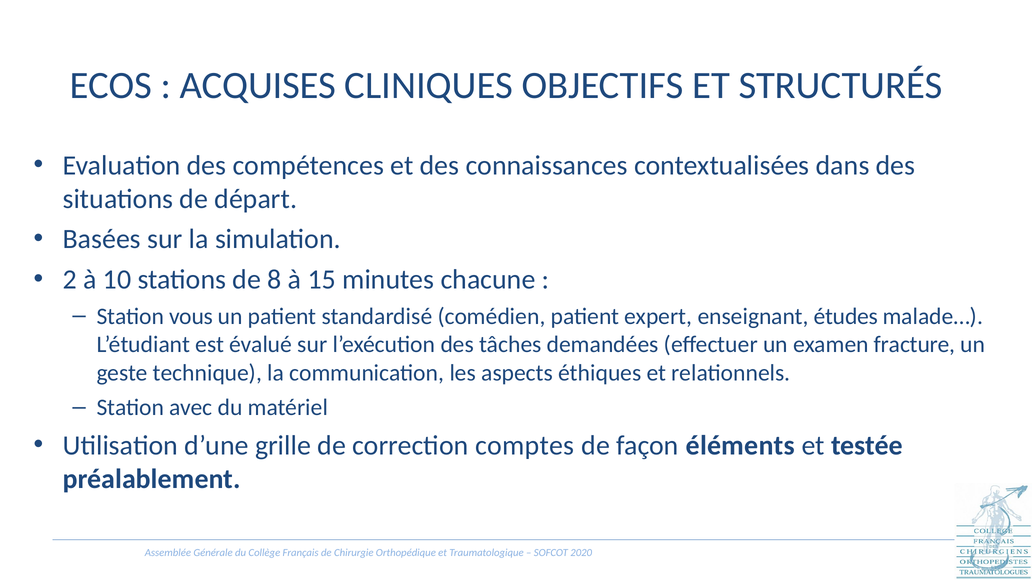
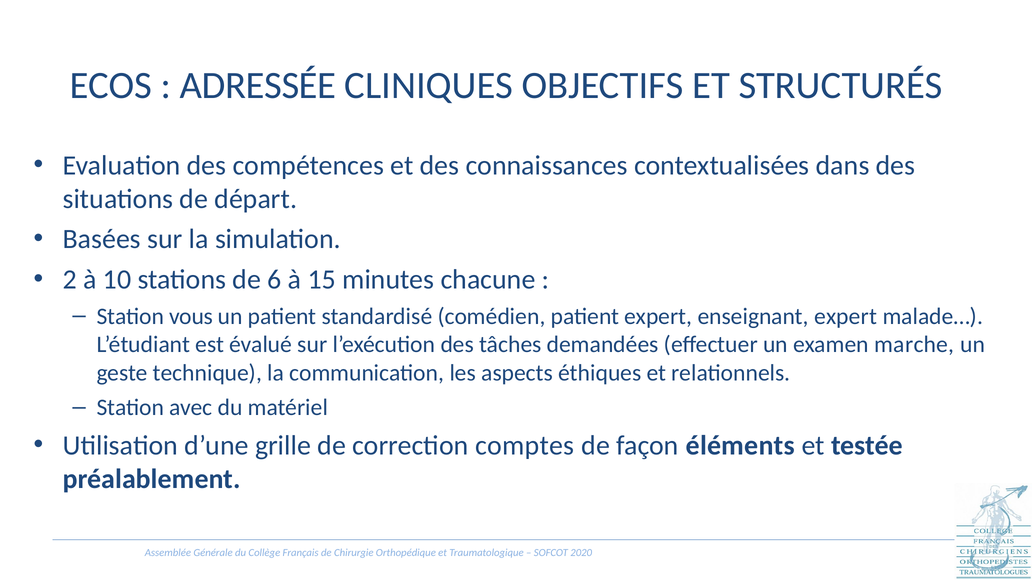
ACQUISES: ACQUISES -> ADRESSÉE
8: 8 -> 6
enseignant études: études -> expert
fracture: fracture -> marche
